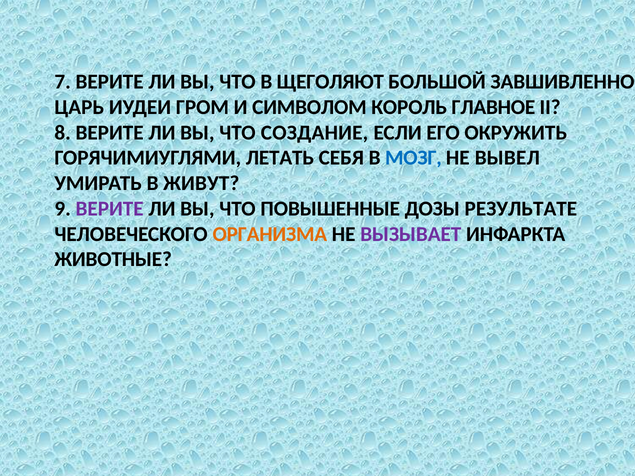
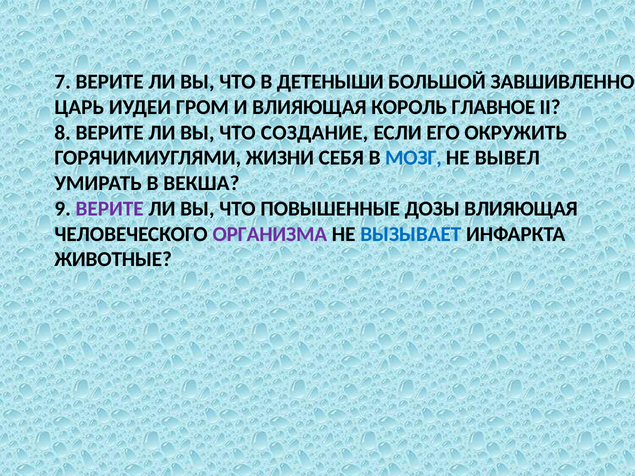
ЩЕГОЛЯЮТ: ЩЕГОЛЯЮТ -> ДЕТЕНЫШИ
И СИМВОЛОМ: СИМВОЛОМ -> ВЛИЯЮЩАЯ
ЛЕТАТЬ: ЛЕТАТЬ -> ЖИЗНИ
ЖИВУТ: ЖИВУТ -> ВЕКША
ДОЗЫ РЕЗУЛЬТАТЕ: РЕЗУЛЬТАТЕ -> ВЛИЯЮЩАЯ
ОРГАНИЗМА colour: orange -> purple
ВЫЗЫВАЕТ colour: purple -> blue
